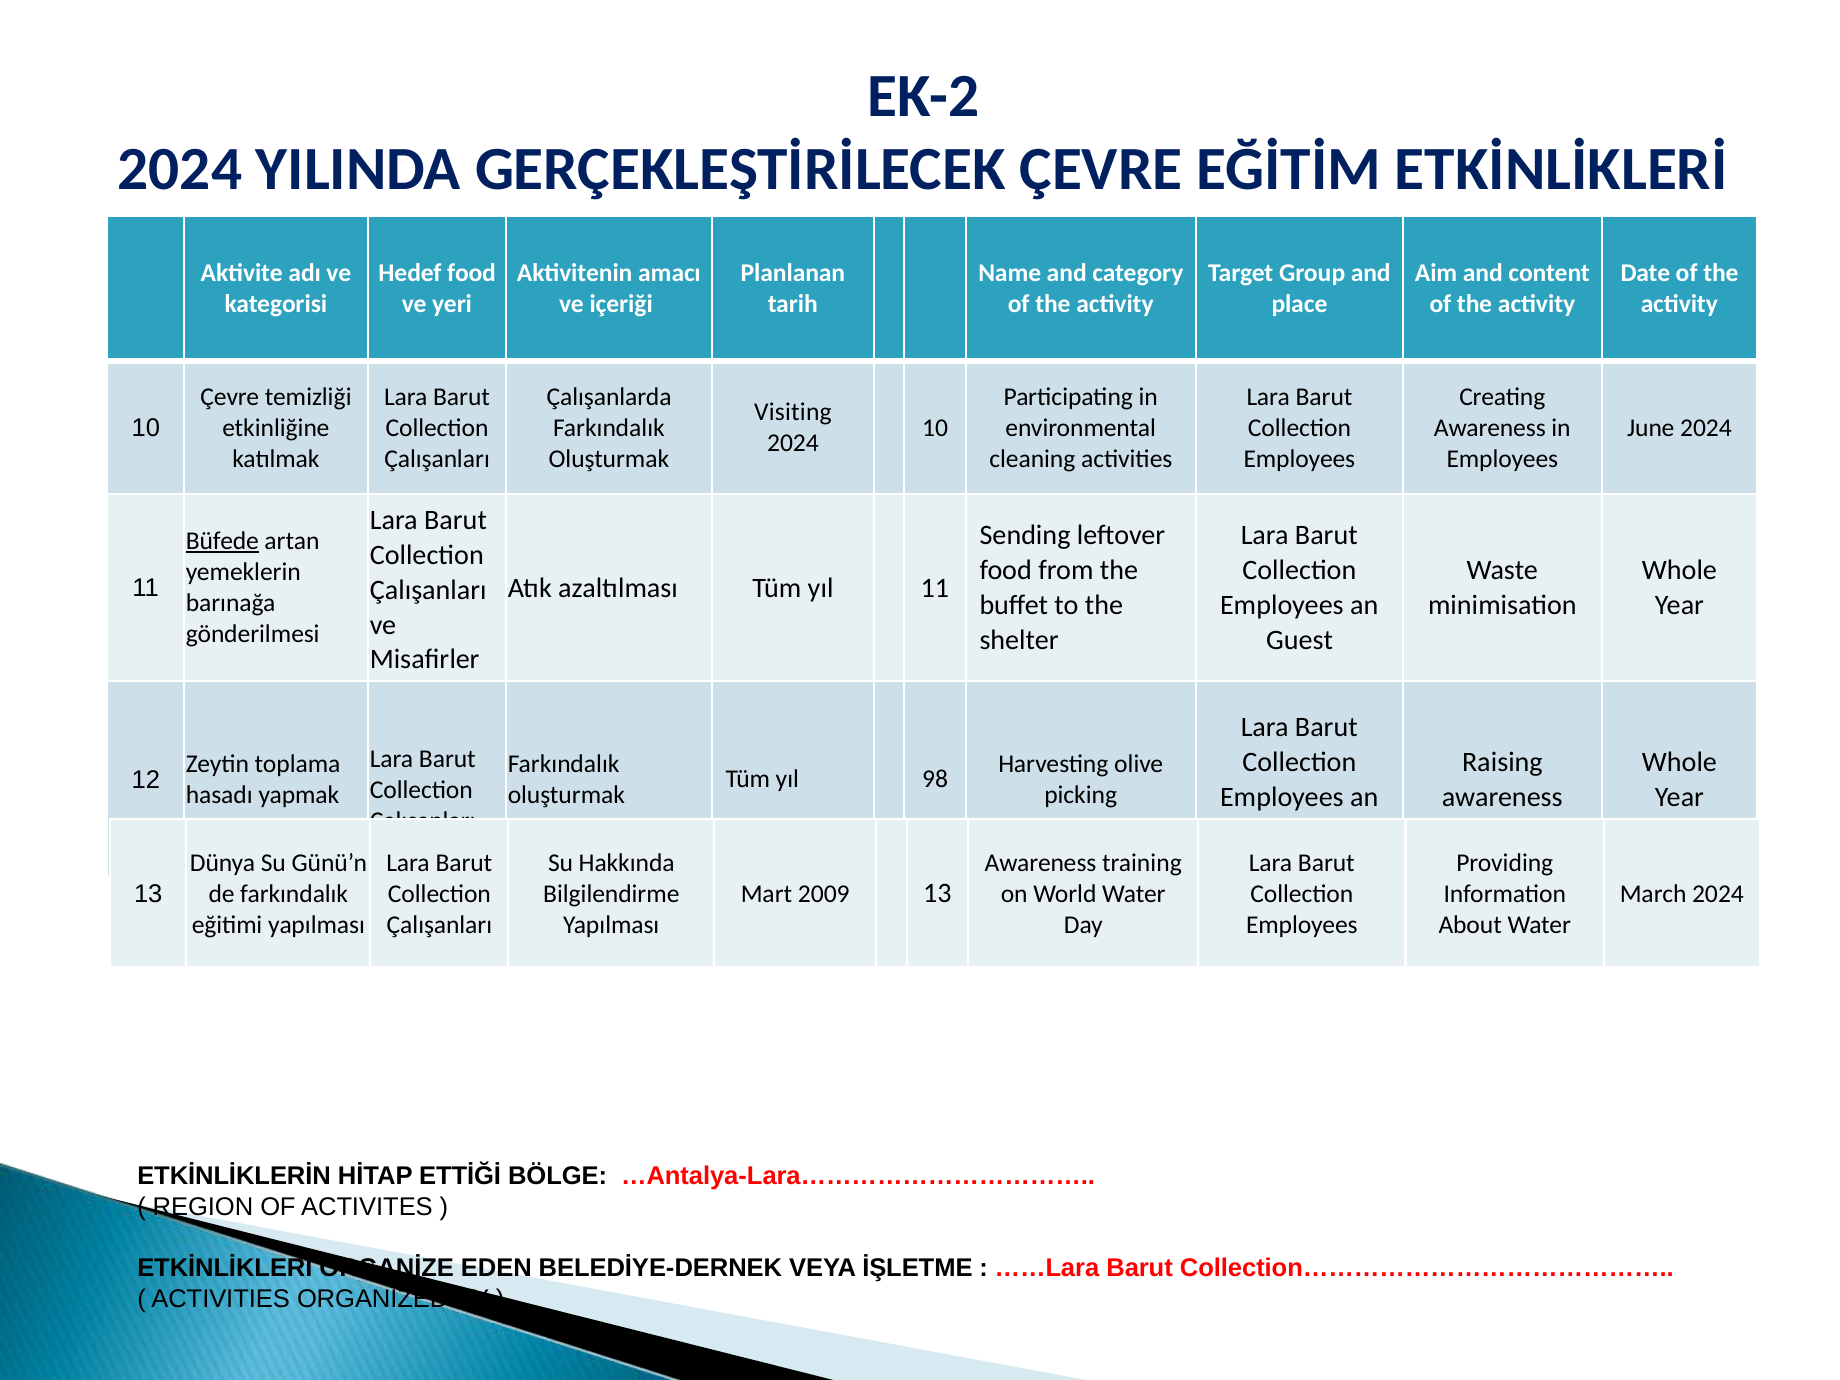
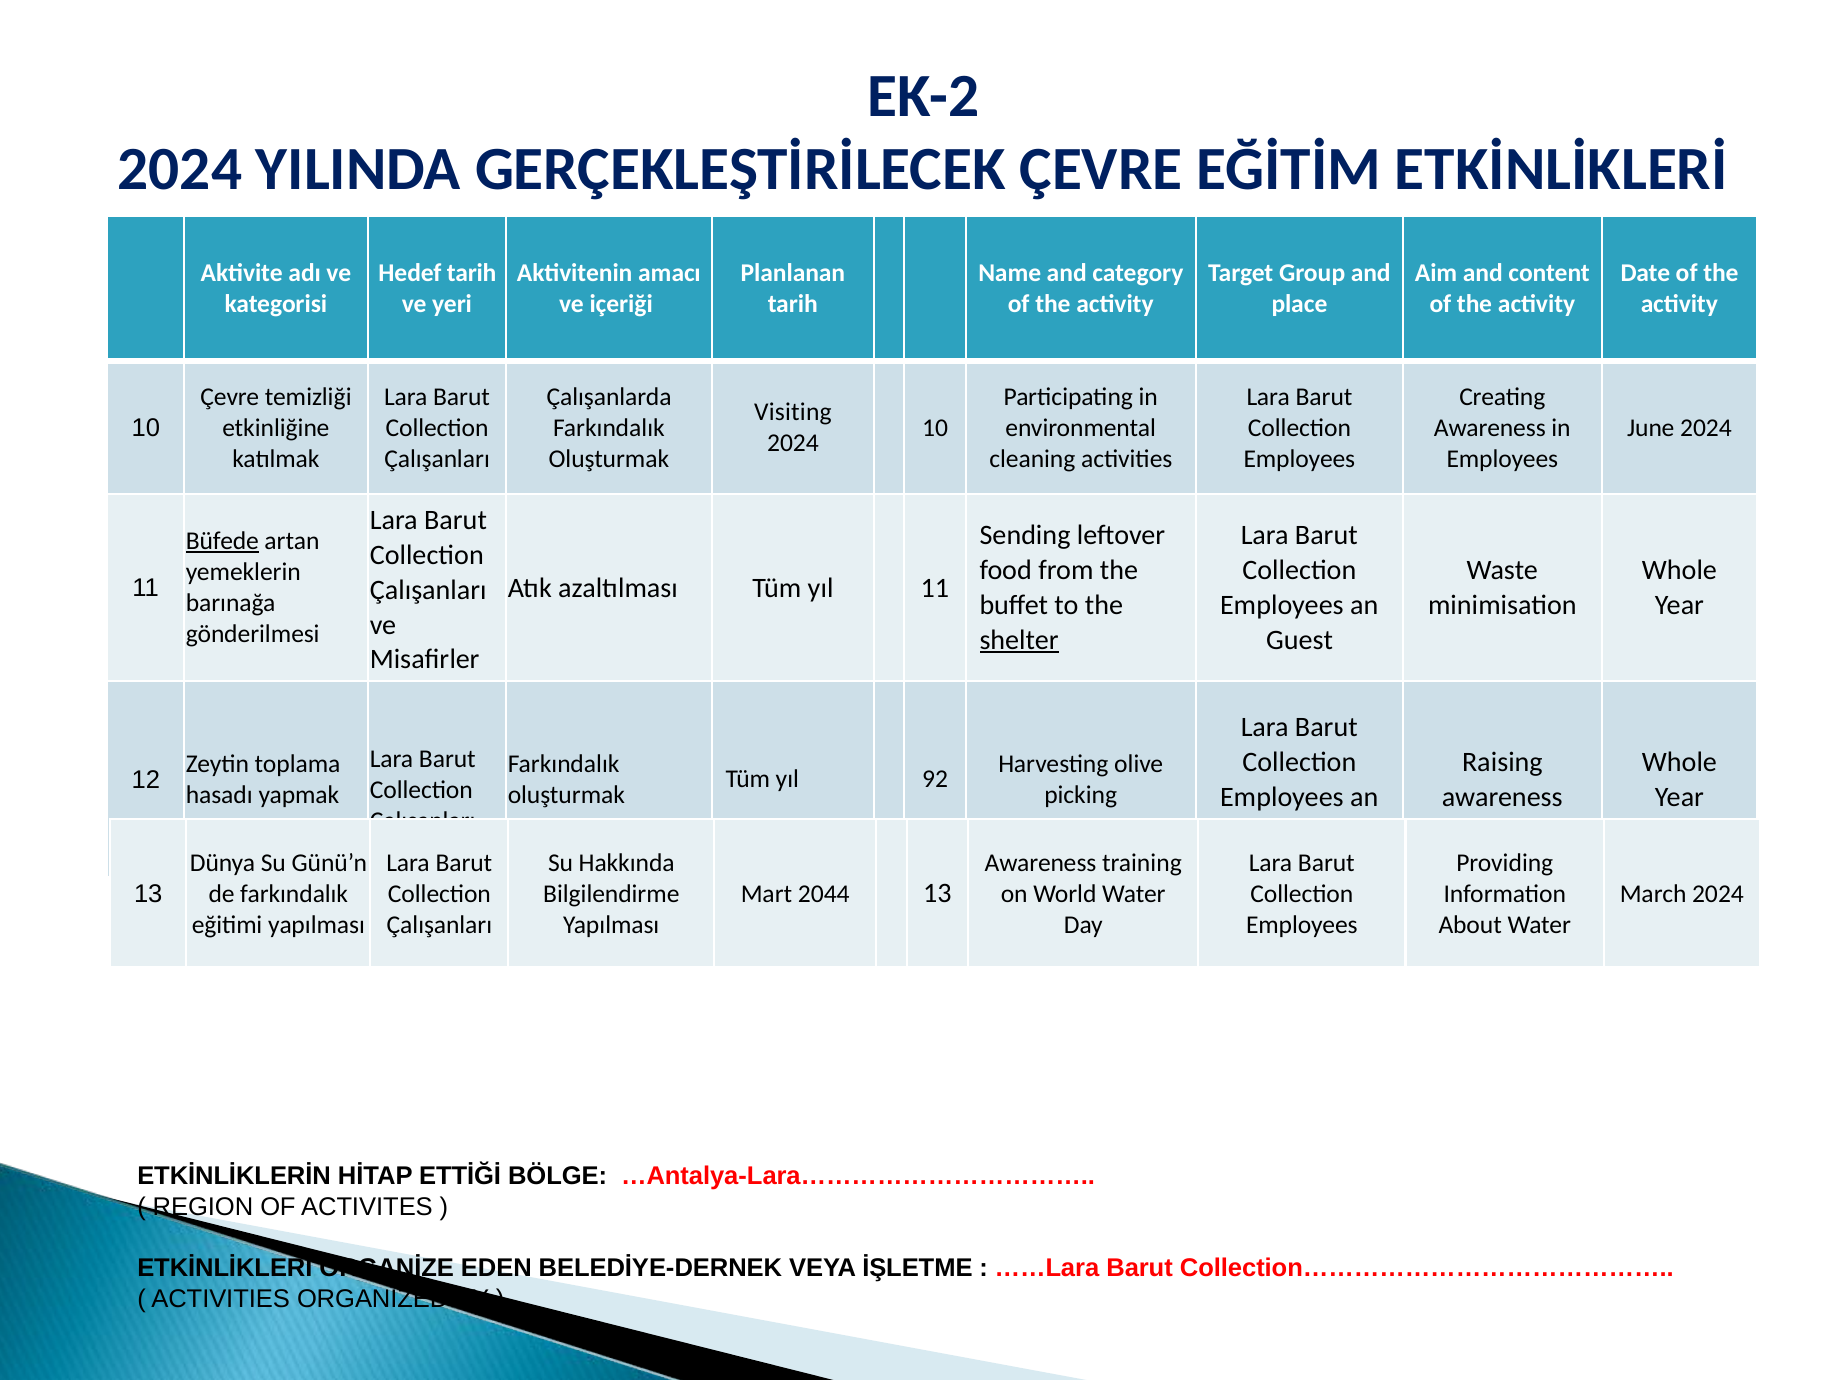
Hedef food: food -> tarih
shelter underline: none -> present
98: 98 -> 92
2009: 2009 -> 2044
